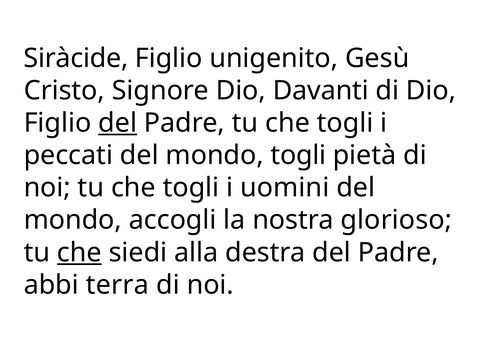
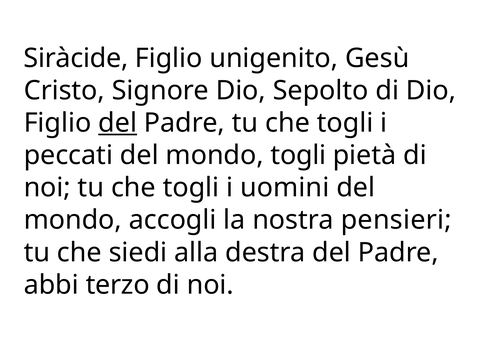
Davanti: Davanti -> Sepolto
glorioso: glorioso -> pensieri
che at (79, 252) underline: present -> none
terra: terra -> terzo
